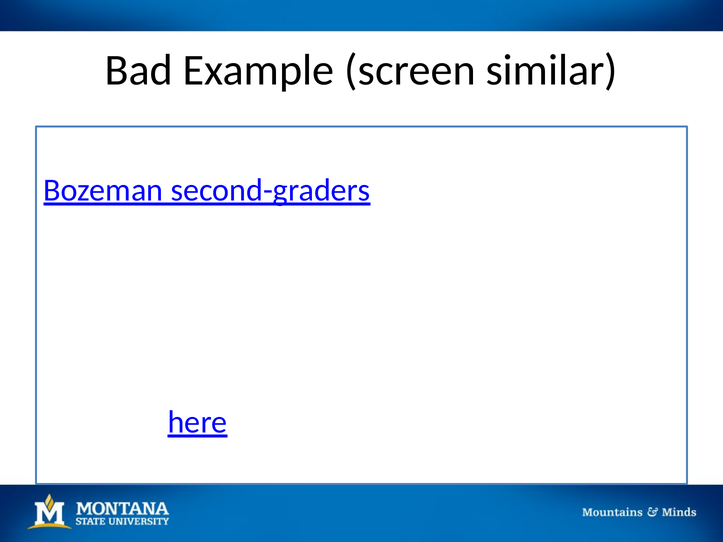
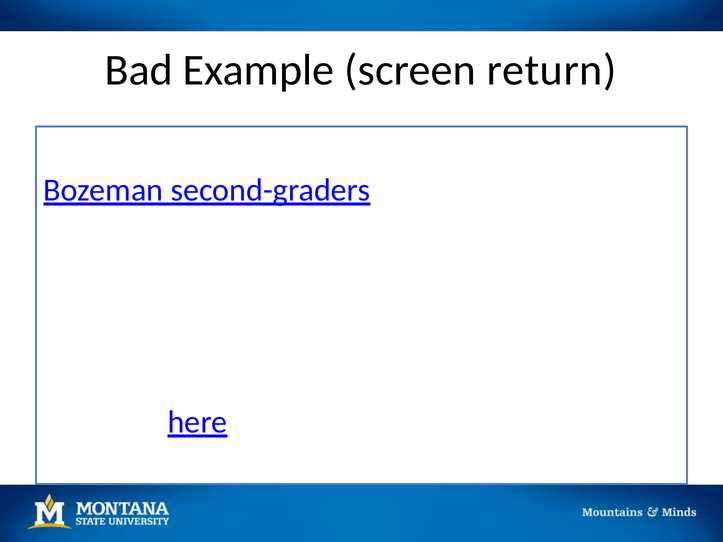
screen similar: similar -> return
